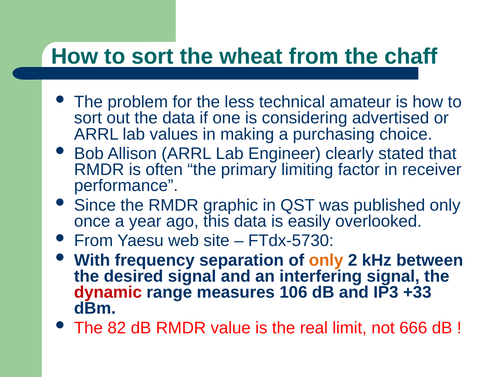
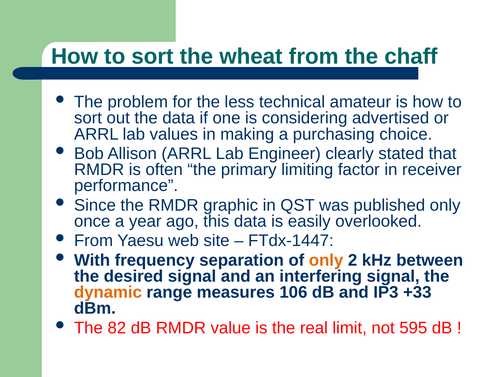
FTdx-5730: FTdx-5730 -> FTdx-1447
dynamic colour: red -> orange
666: 666 -> 595
